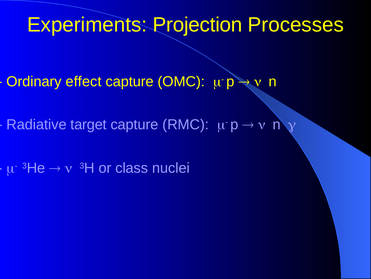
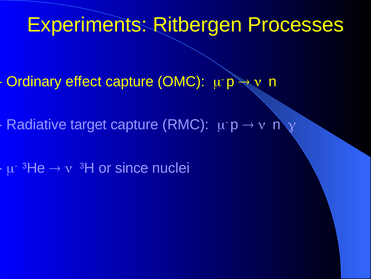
Projection: Projection -> Ritbergen
class: class -> since
